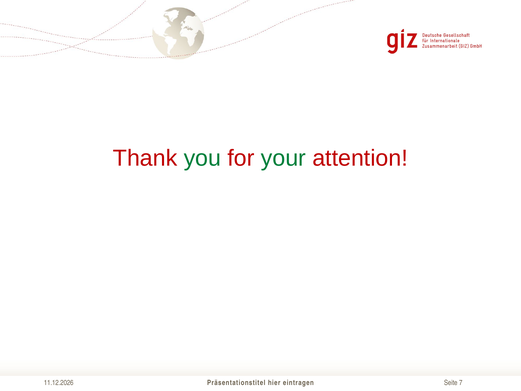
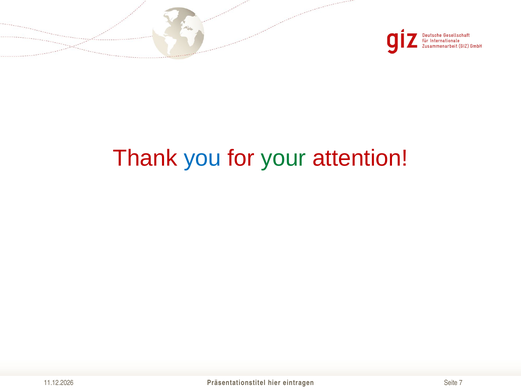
you colour: green -> blue
